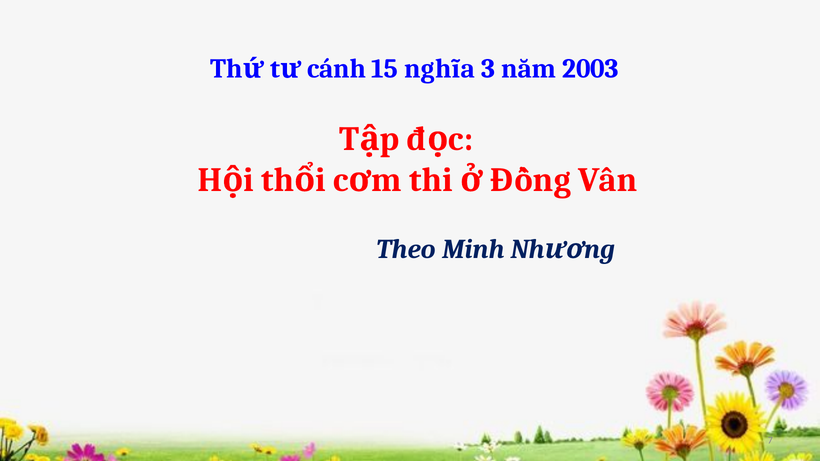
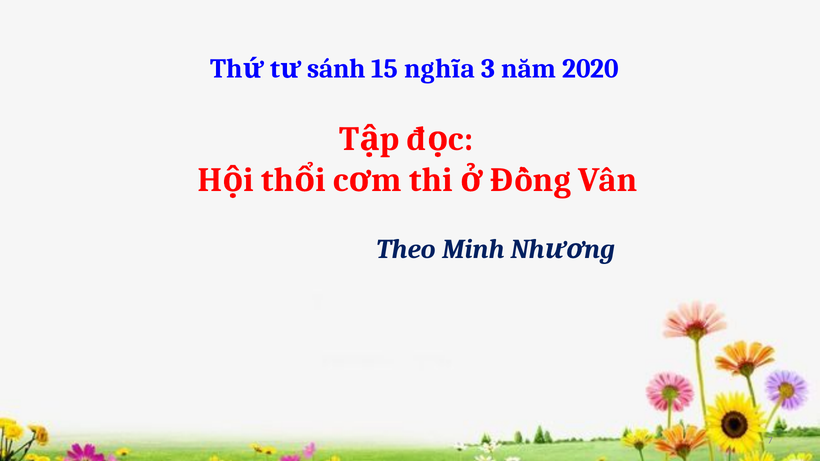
cánh: cánh -> sánh
2003: 2003 -> 2020
